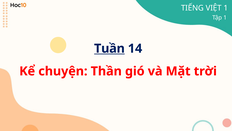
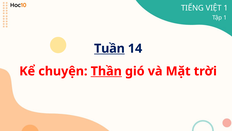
Thần underline: none -> present
